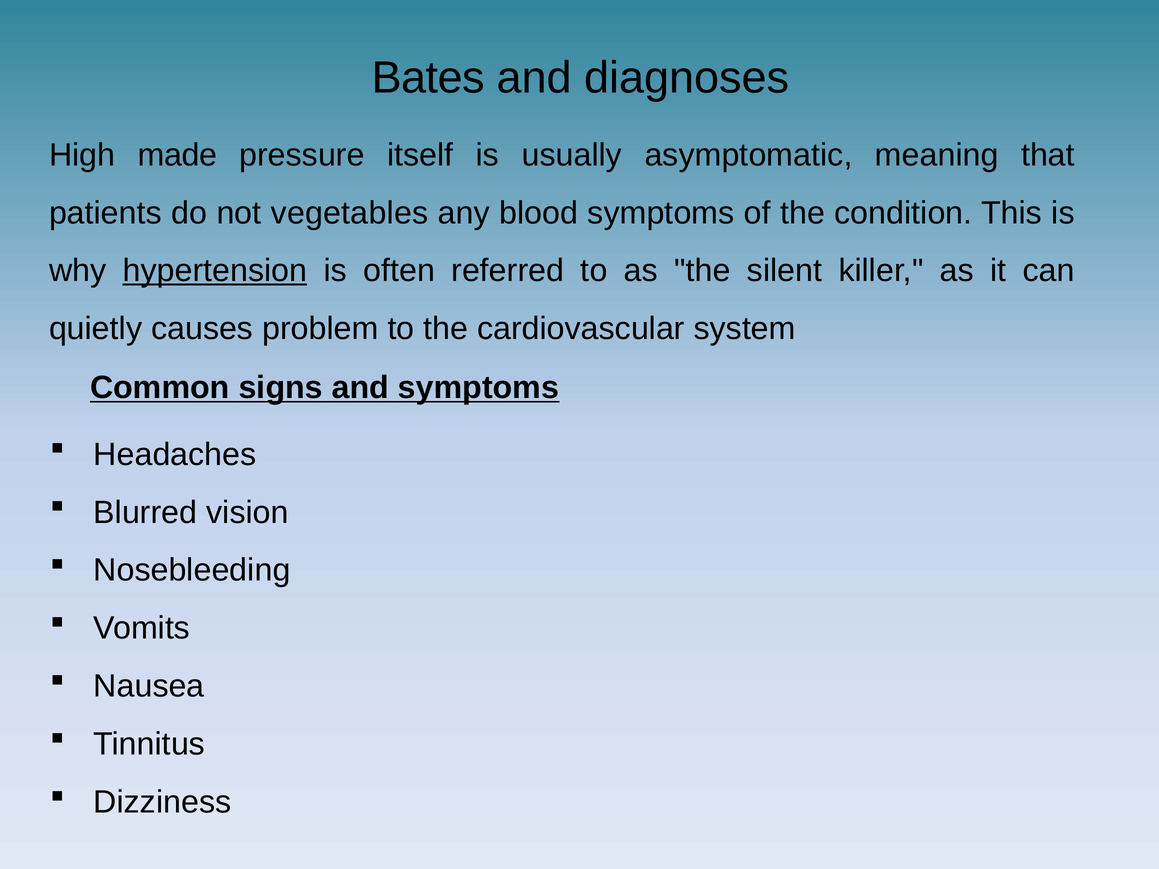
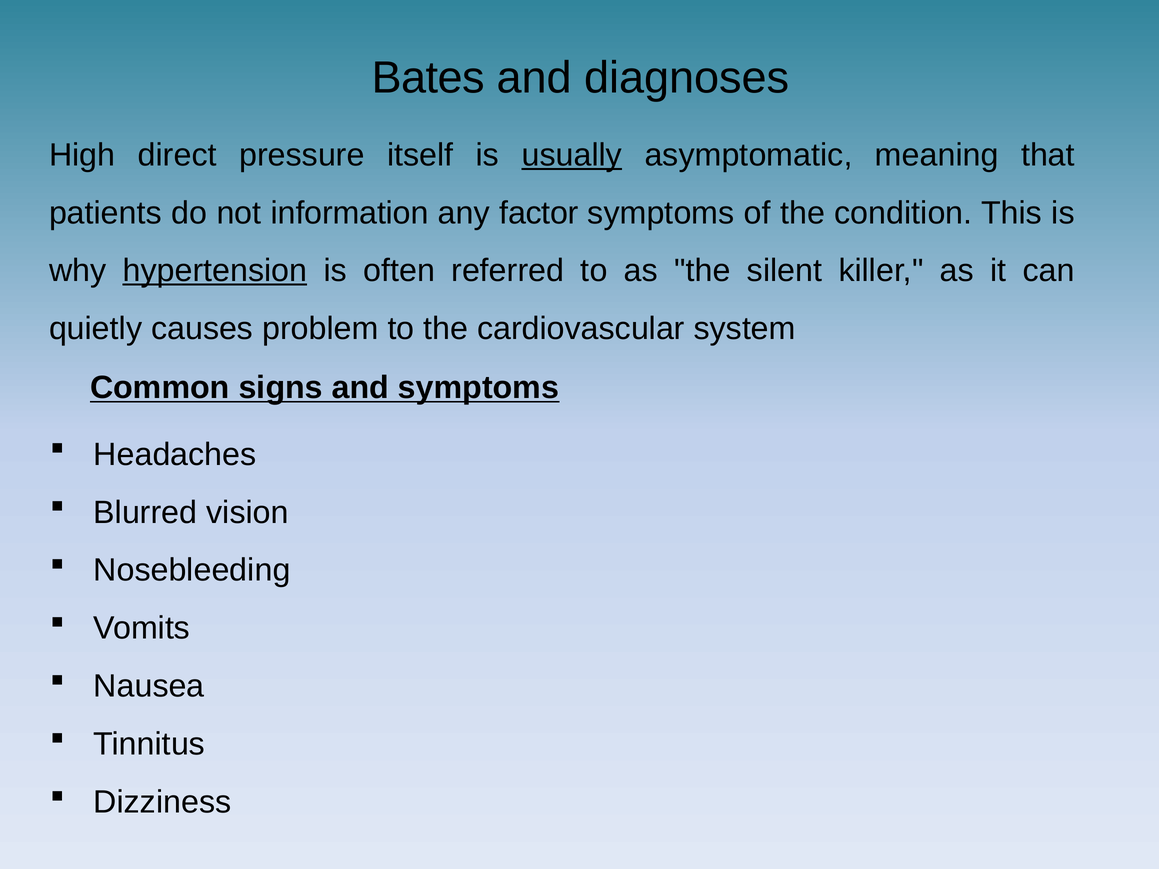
made: made -> direct
usually underline: none -> present
vegetables: vegetables -> information
blood: blood -> factor
